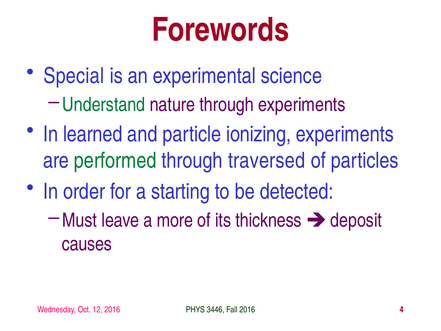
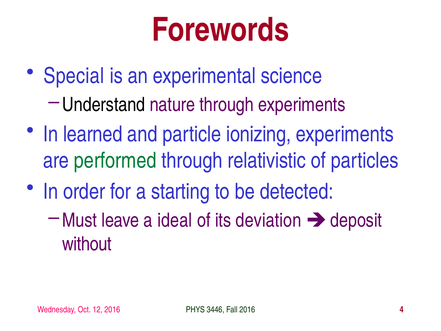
Understand colour: green -> black
traversed: traversed -> relativistic
more: more -> ideal
thickness: thickness -> deviation
causes: causes -> without
